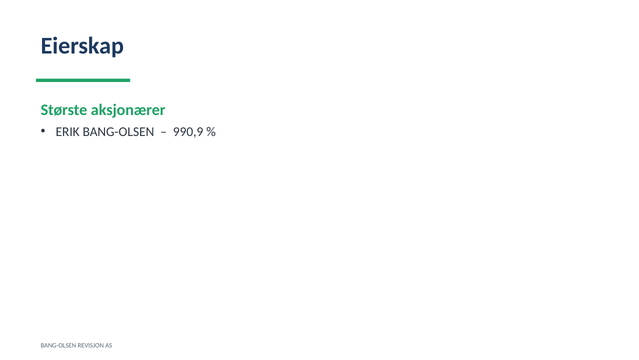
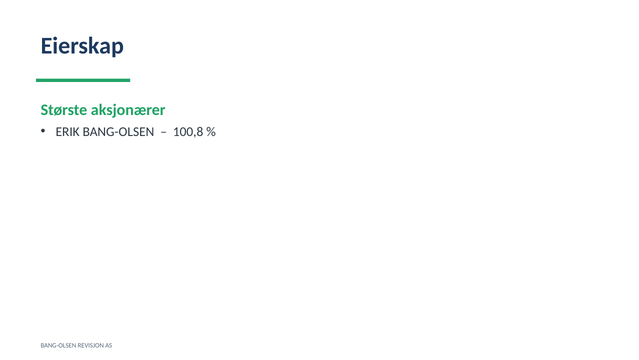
990,9: 990,9 -> 100,8
